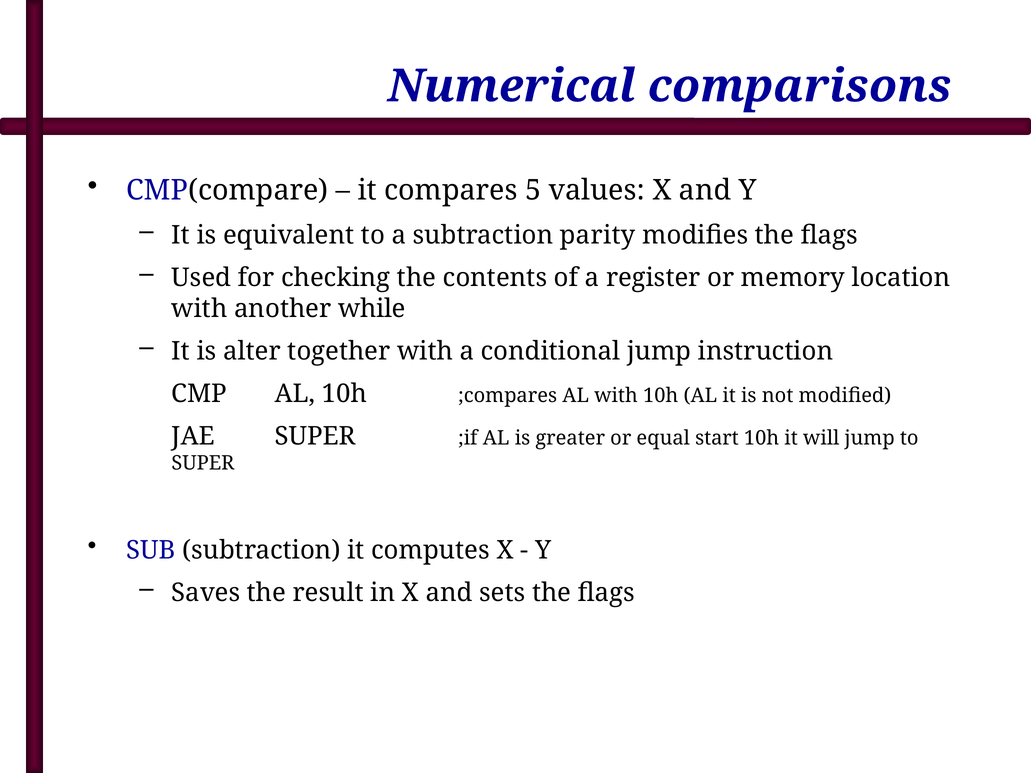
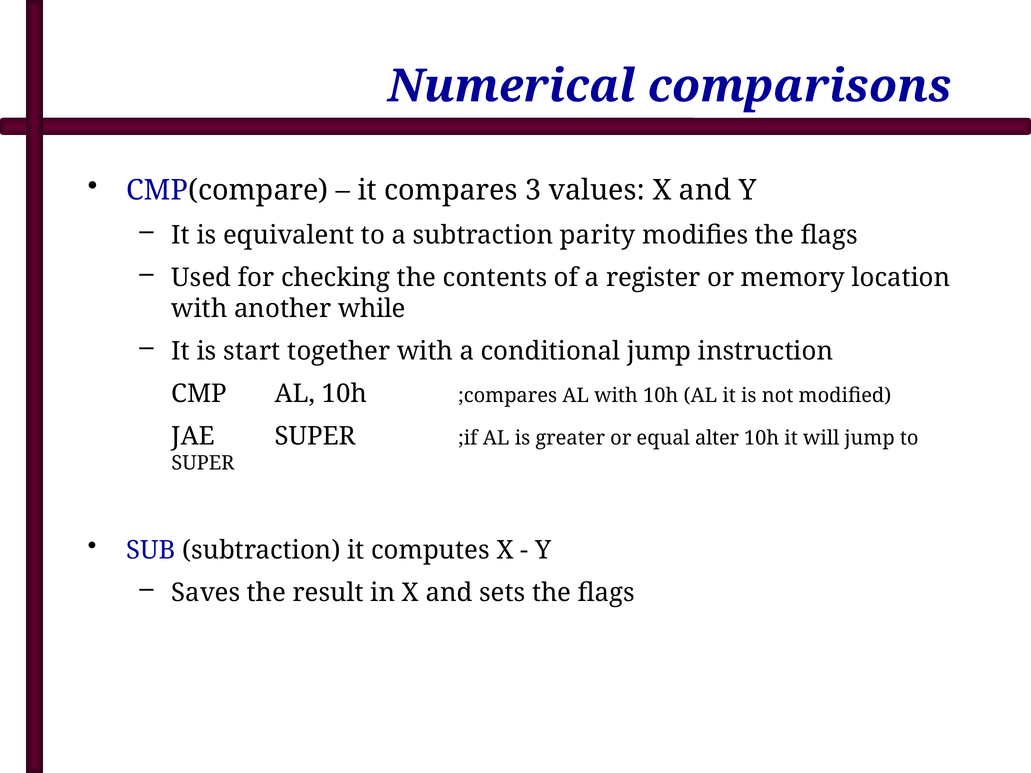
5: 5 -> 3
alter: alter -> start
start: start -> alter
